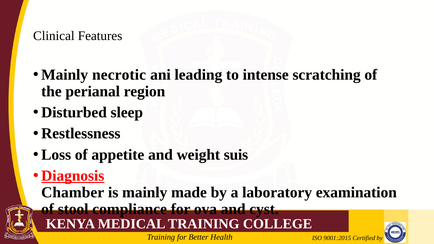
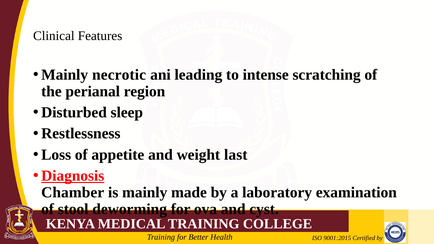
suis: suis -> last
compliance: compliance -> deworming
